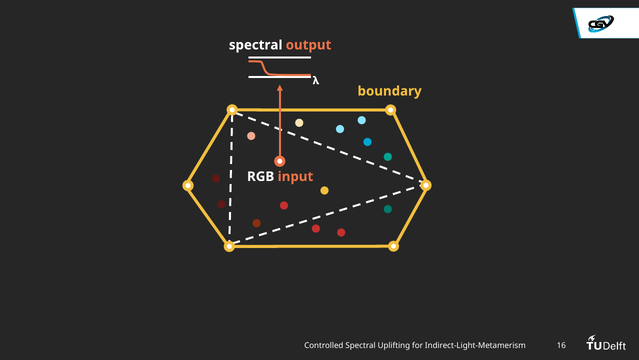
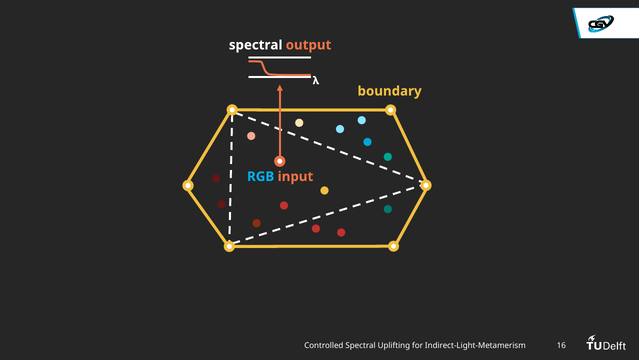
RGB colour: white -> light blue
